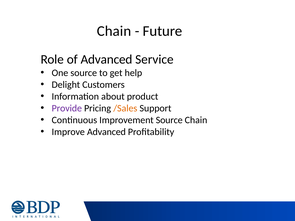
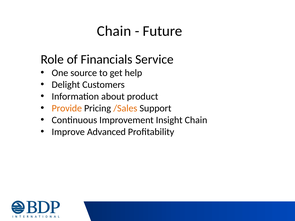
of Advanced: Advanced -> Financials
Provide colour: purple -> orange
Improvement Source: Source -> Insight
